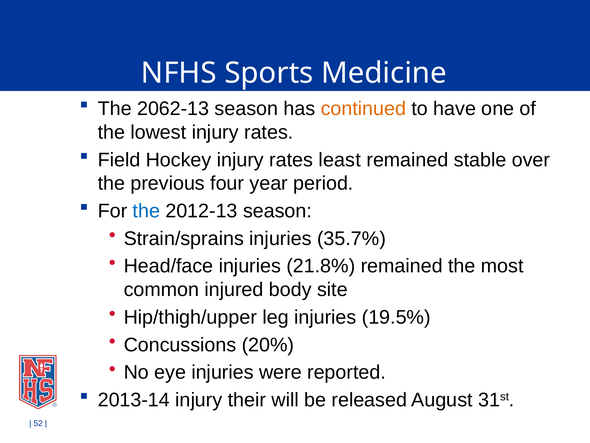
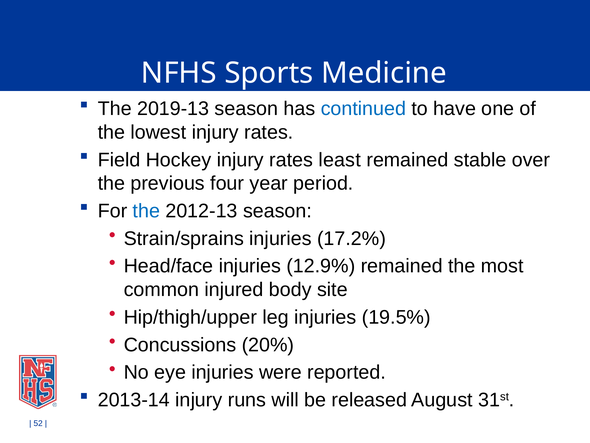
2062-13: 2062-13 -> 2019-13
continued colour: orange -> blue
35.7%: 35.7% -> 17.2%
21.8%: 21.8% -> 12.9%
their: their -> runs
